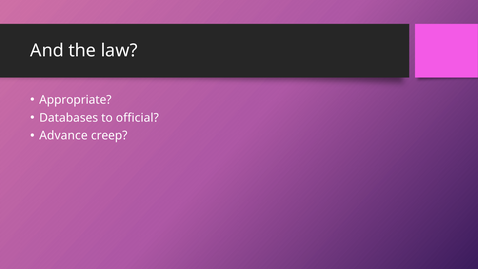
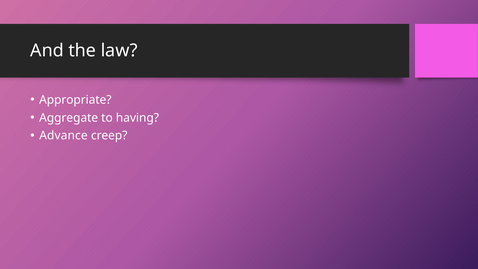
Databases: Databases -> Aggregate
official: official -> having
